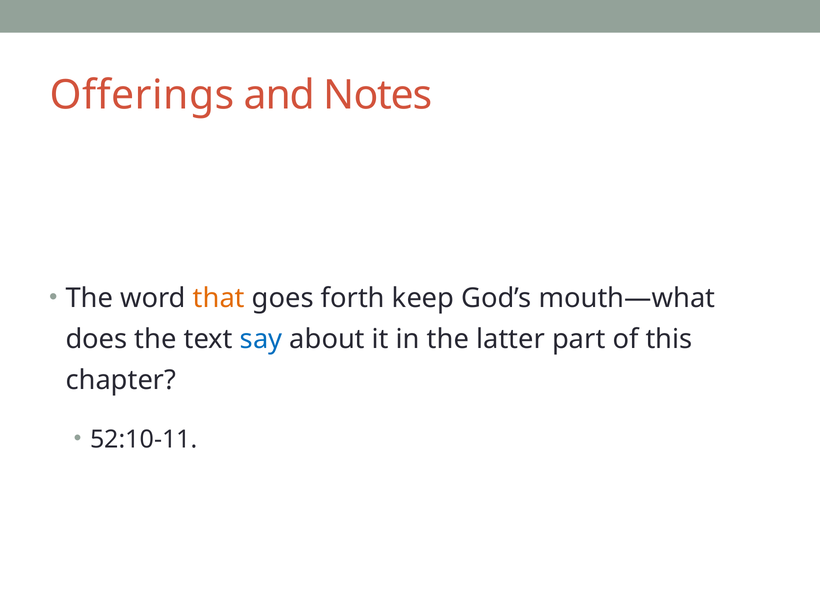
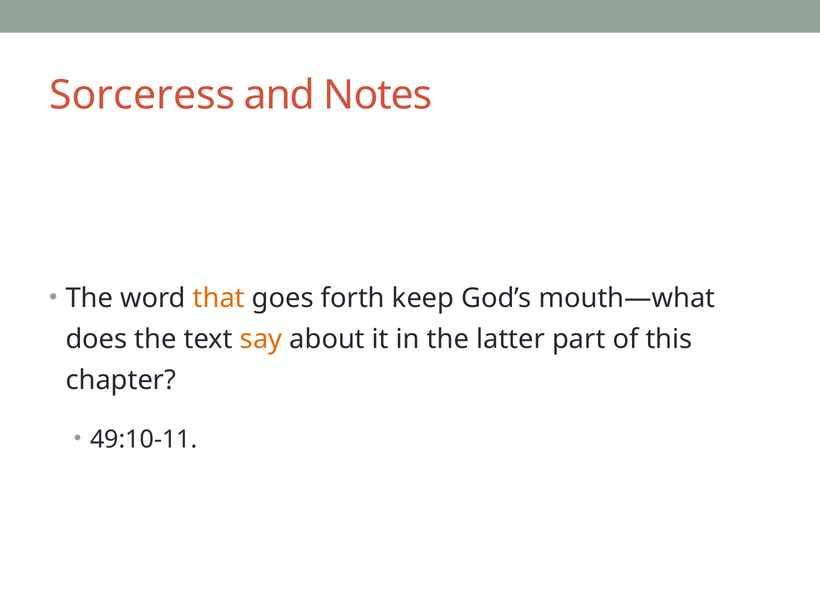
Offerings: Offerings -> Sorceress
say colour: blue -> orange
52:10-11: 52:10-11 -> 49:10-11
